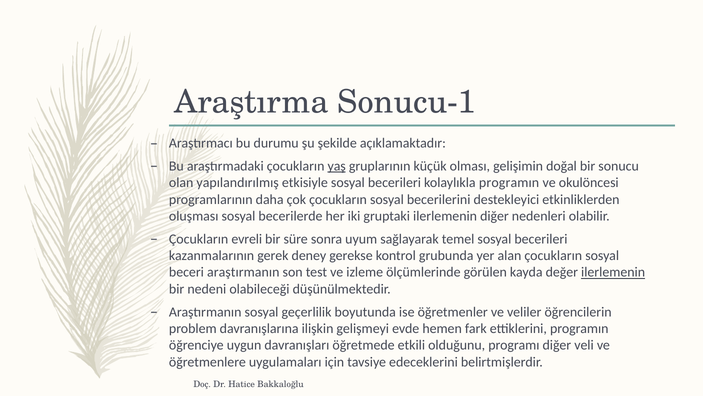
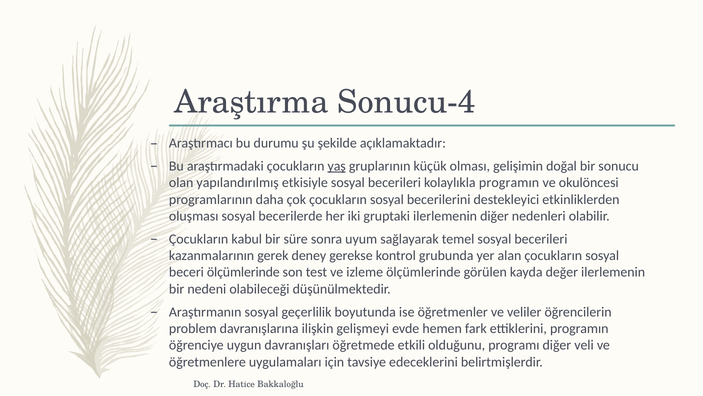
Sonucu-1: Sonucu-1 -> Sonucu-4
evreli: evreli -> kabul
beceri araştırmanın: araştırmanın -> ölçümlerinde
ilerlemenin at (613, 272) underline: present -> none
